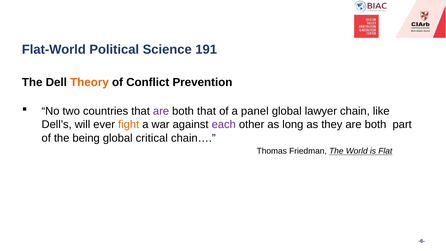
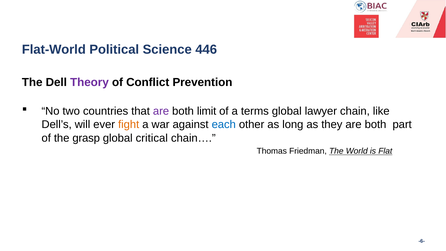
191: 191 -> 446
Theory colour: orange -> purple
both that: that -> limit
panel: panel -> terms
each colour: purple -> blue
being: being -> grasp
